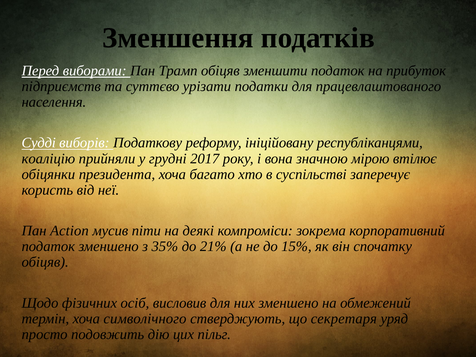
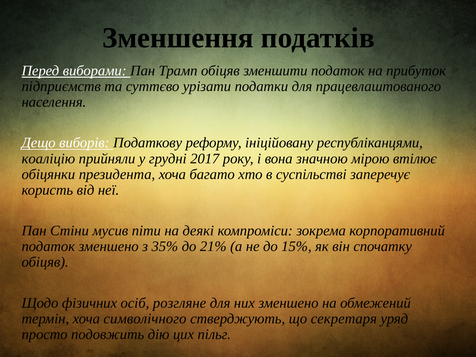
Судді: Судді -> Дещо
Action: Action -> Стіни
висловив: висловив -> розгляне
